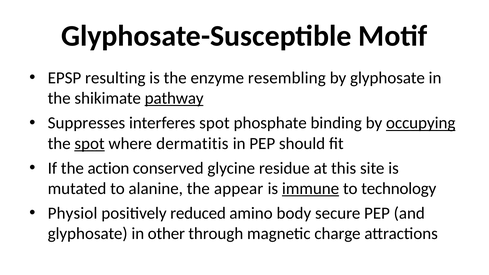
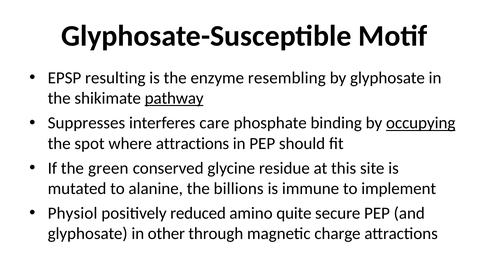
interferes spot: spot -> care
spot at (90, 143) underline: present -> none
where dermatitis: dermatitis -> attractions
action: action -> green
appear: appear -> billions
immune underline: present -> none
technology: technology -> implement
body: body -> quite
